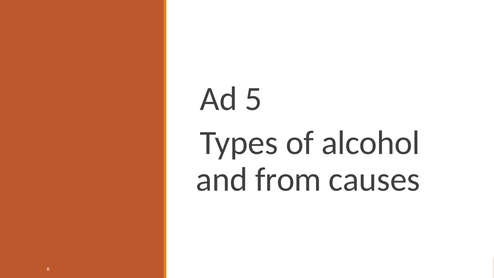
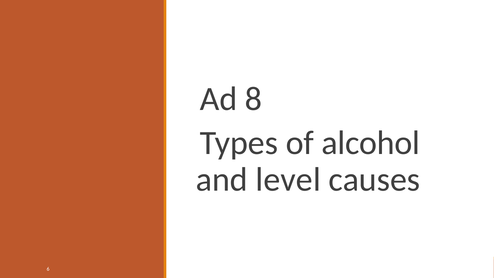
5: 5 -> 8
from: from -> level
